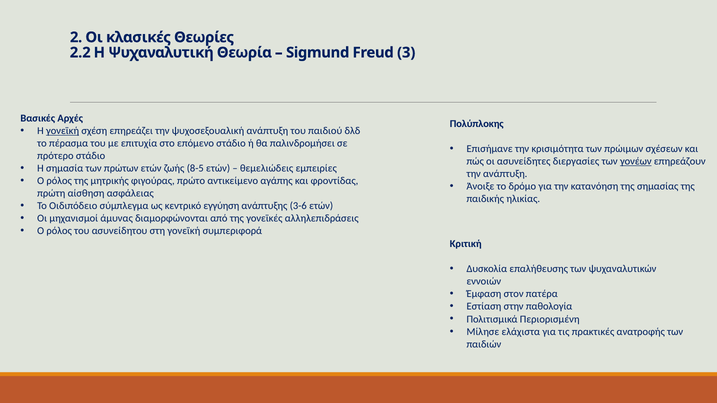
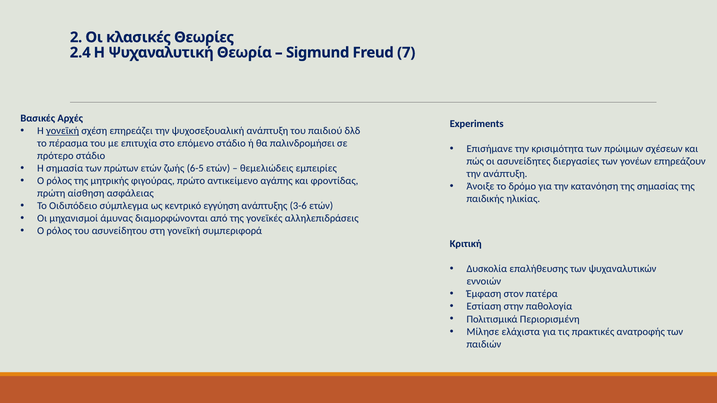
2.2: 2.2 -> 2.4
3: 3 -> 7
Πολύπλοκης: Πολύπλοκης -> Experiments
γονέων underline: present -> none
8-5: 8-5 -> 6-5
